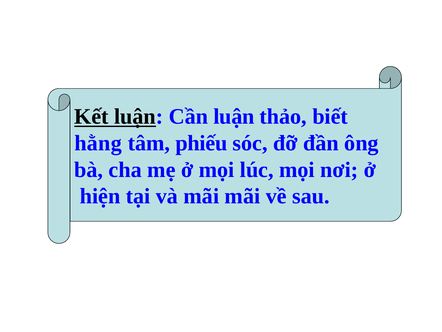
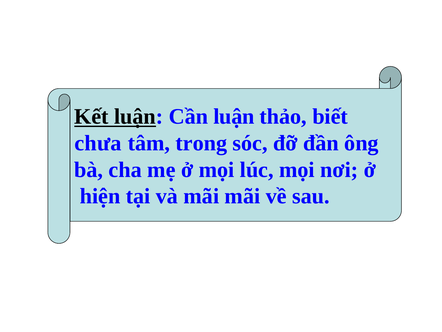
hằng: hằng -> chưa
phiếu: phiếu -> trong
